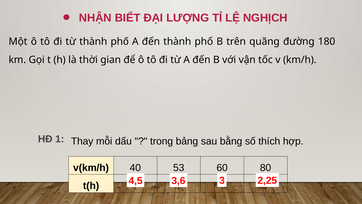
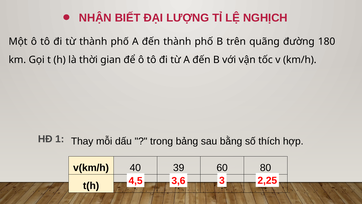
53: 53 -> 39
